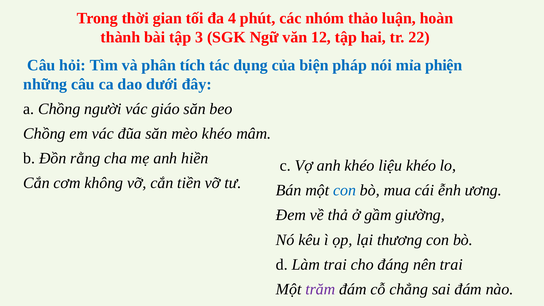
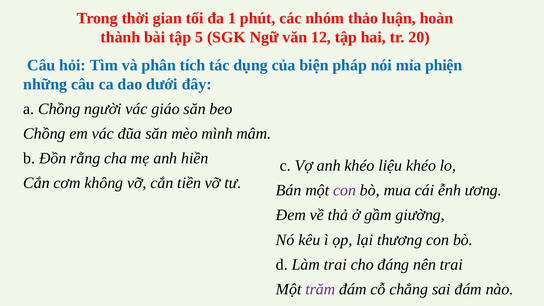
4: 4 -> 1
3: 3 -> 5
22: 22 -> 20
mèo khéo: khéo -> mình
con at (345, 190) colour: blue -> purple
